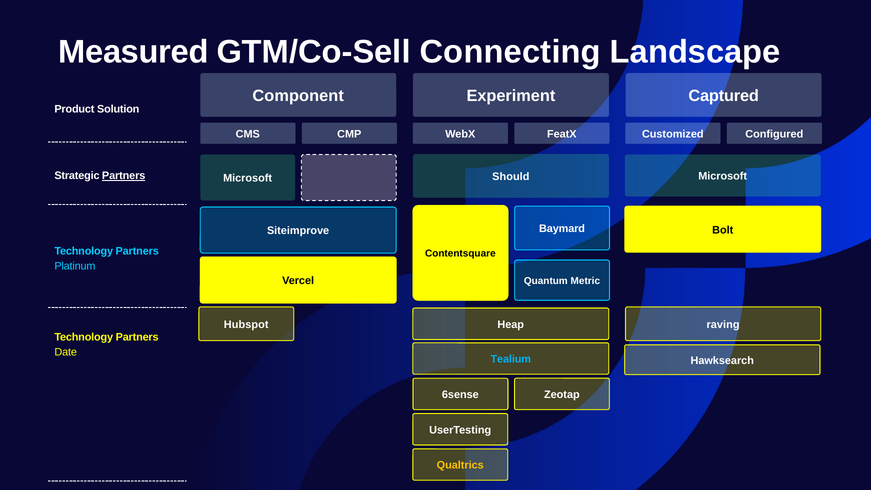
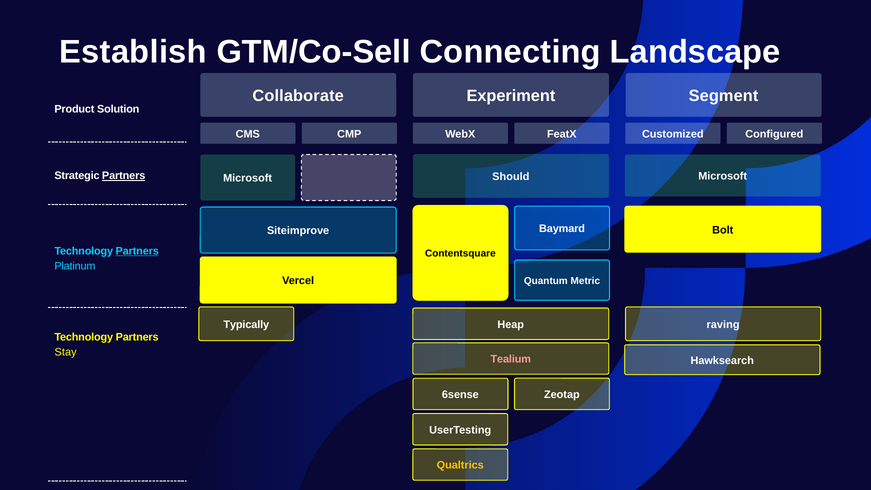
Measured: Measured -> Establish
Component: Component -> Collaborate
Captured: Captured -> Segment
Partners at (137, 251) underline: none -> present
Hubspot: Hubspot -> Typically
Date: Date -> Stay
Tealium colour: light blue -> pink
